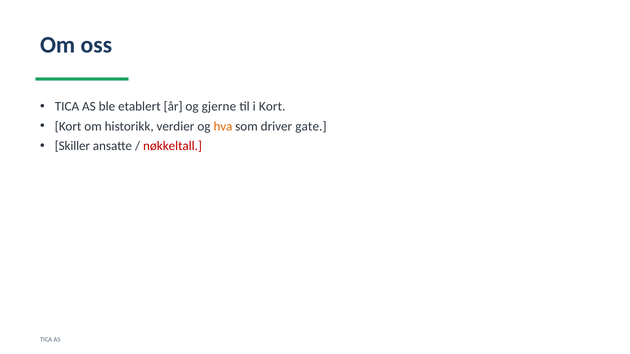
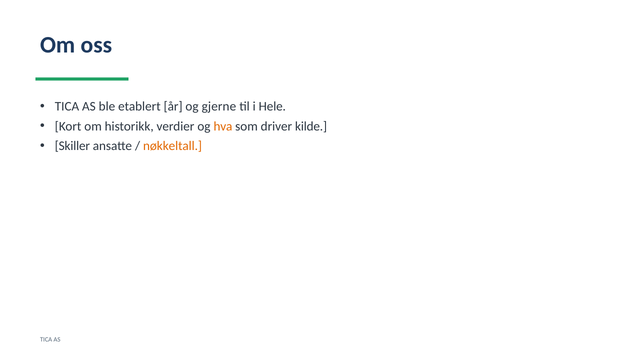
i Kort: Kort -> Hele
gate: gate -> kilde
nøkkeltall colour: red -> orange
